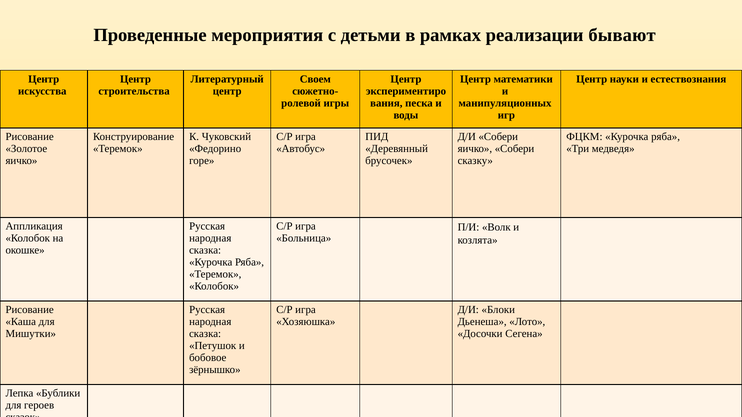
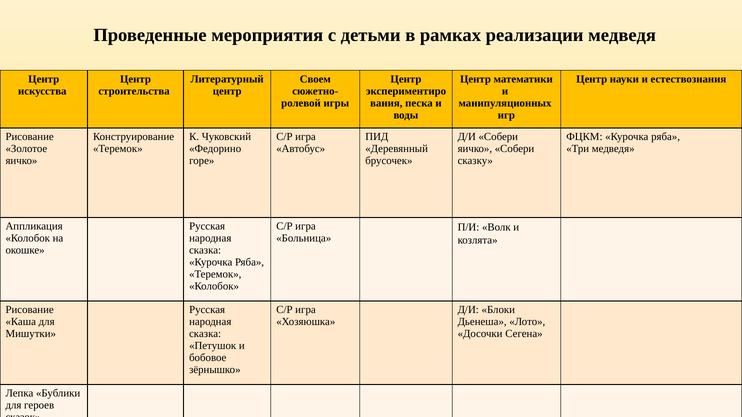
реализации бывают: бывают -> медведя
